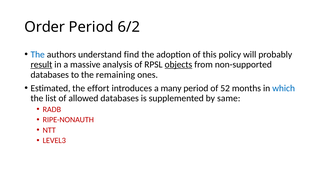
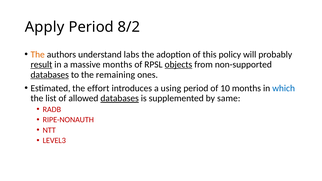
Order: Order -> Apply
6/2: 6/2 -> 8/2
The at (38, 54) colour: blue -> orange
find: find -> labs
massive analysis: analysis -> months
databases at (50, 75) underline: none -> present
many: many -> using
52: 52 -> 10
databases at (120, 98) underline: none -> present
